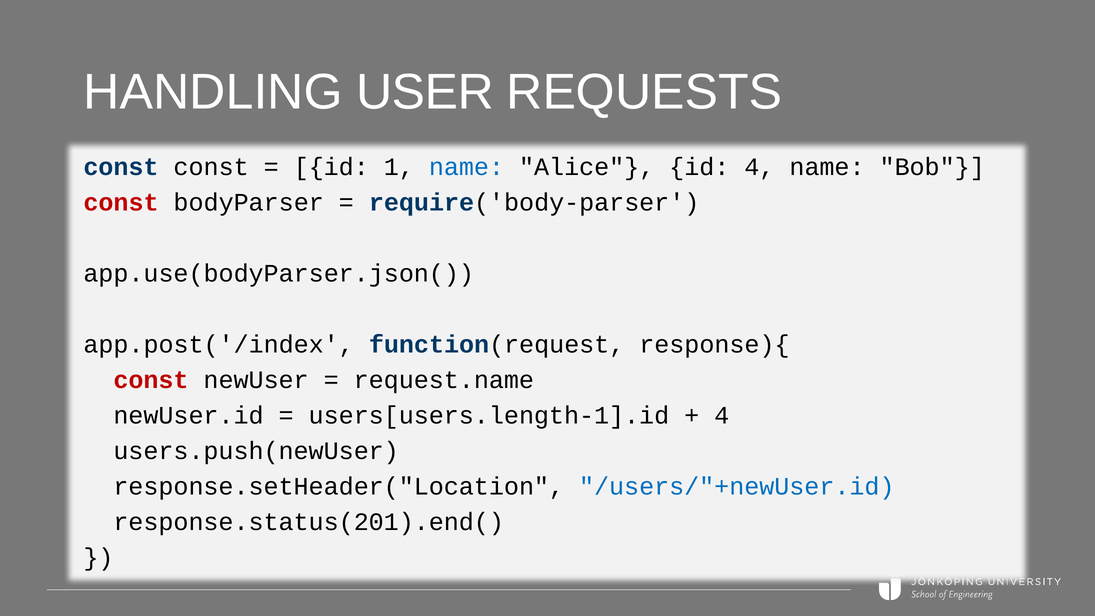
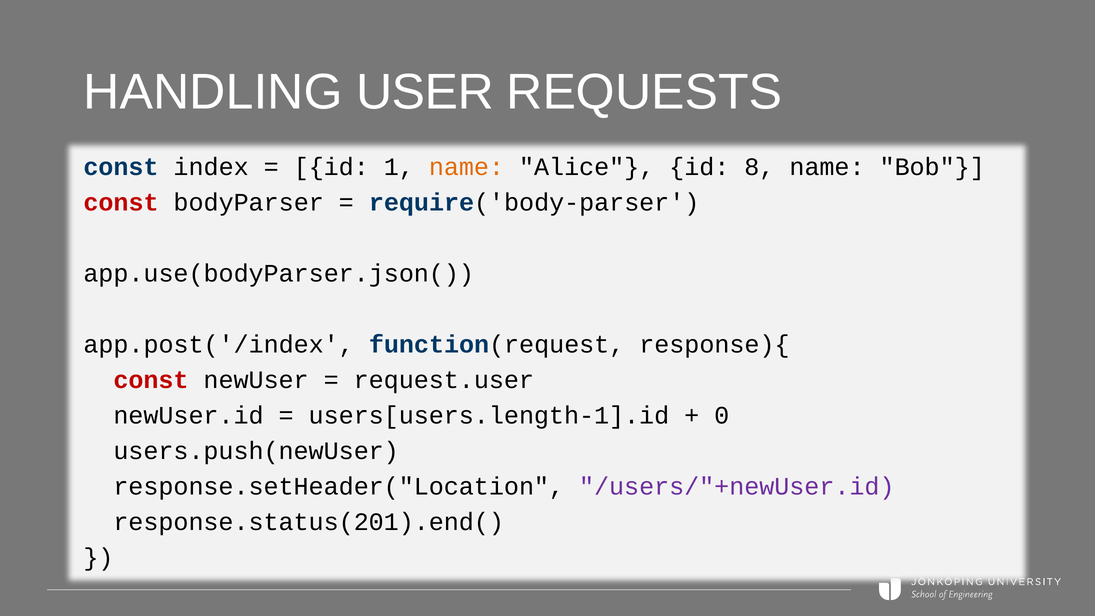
const const: const -> index
name at (466, 167) colour: blue -> orange
id 4: 4 -> 8
request.name: request.name -> request.user
4 at (722, 415): 4 -> 0
/users/"+newUser.id colour: blue -> purple
